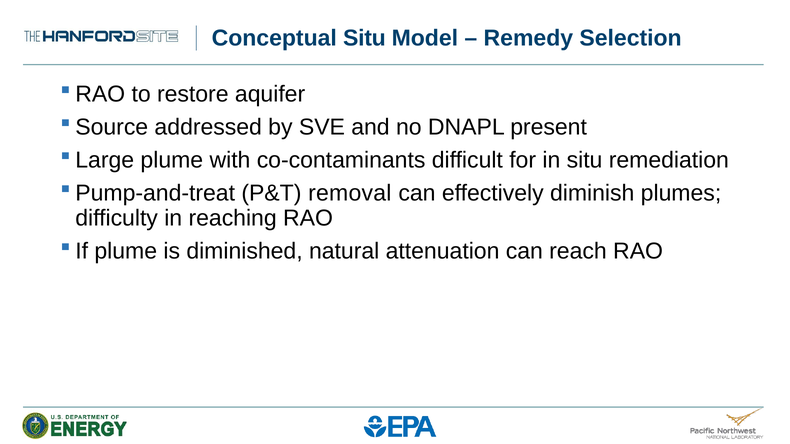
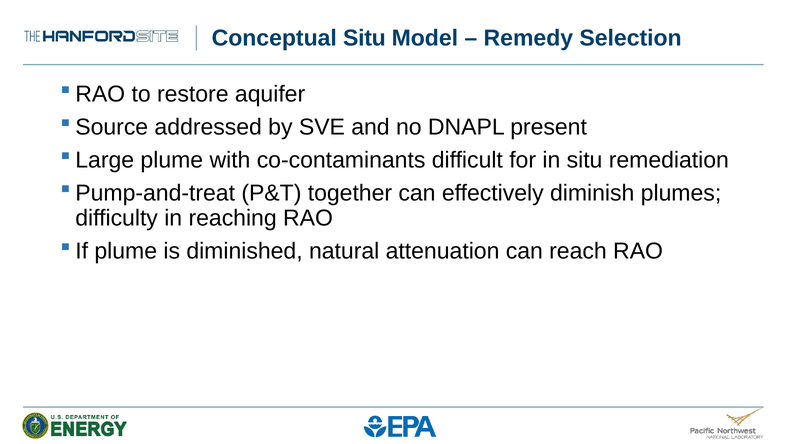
removal: removal -> together
